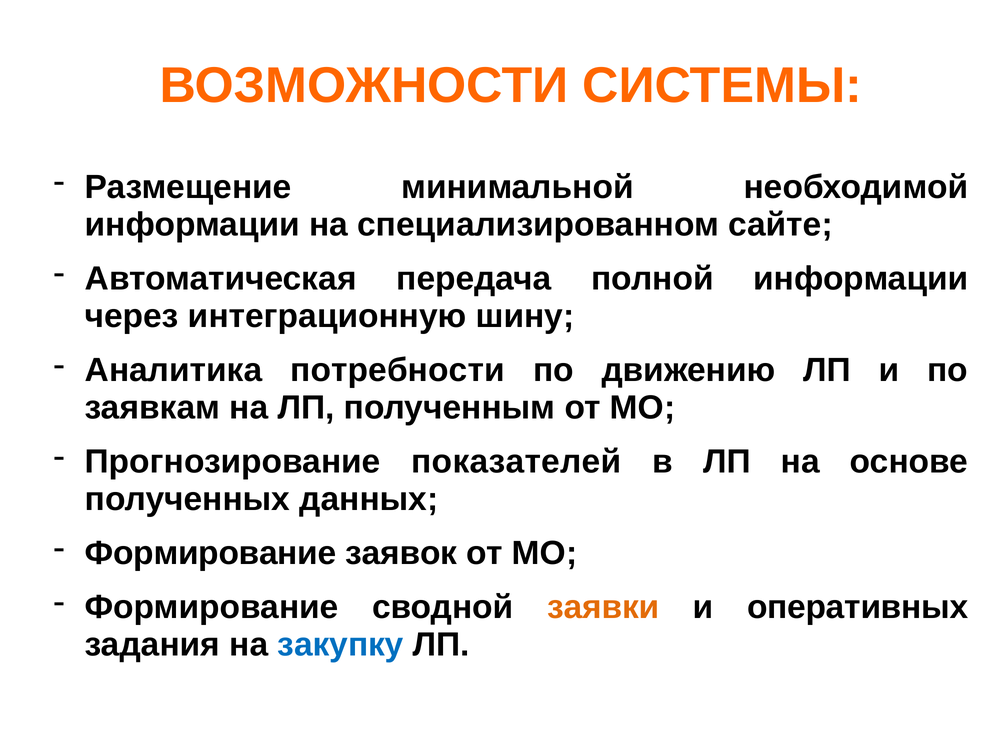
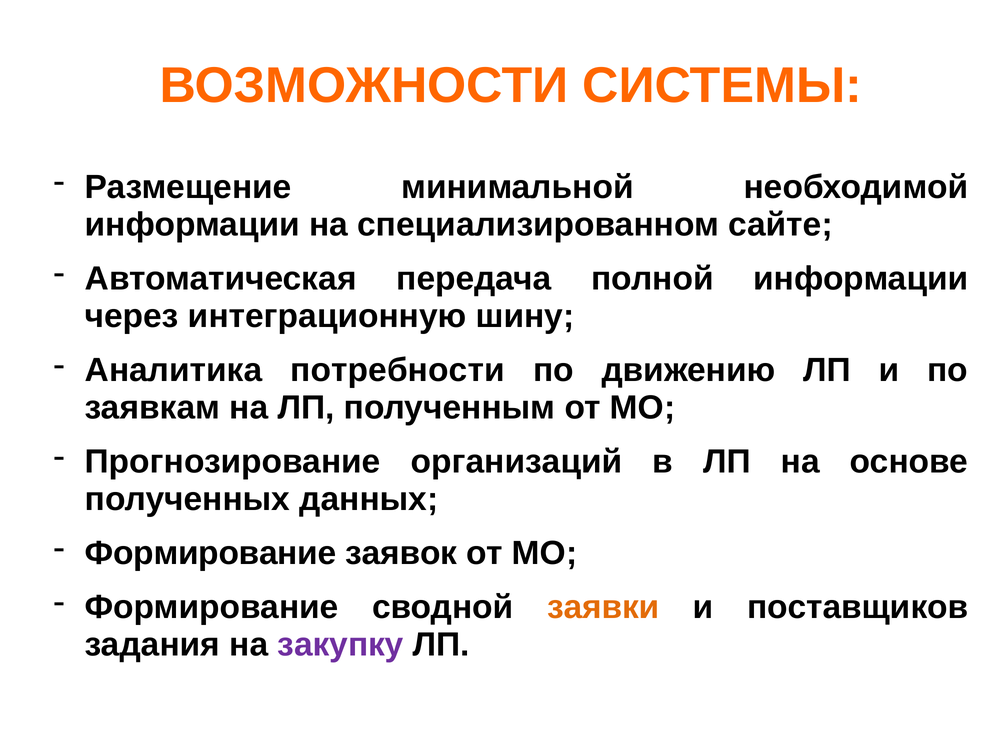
показателей: показателей -> организаций
оперативных: оперативных -> поставщиков
закупку colour: blue -> purple
